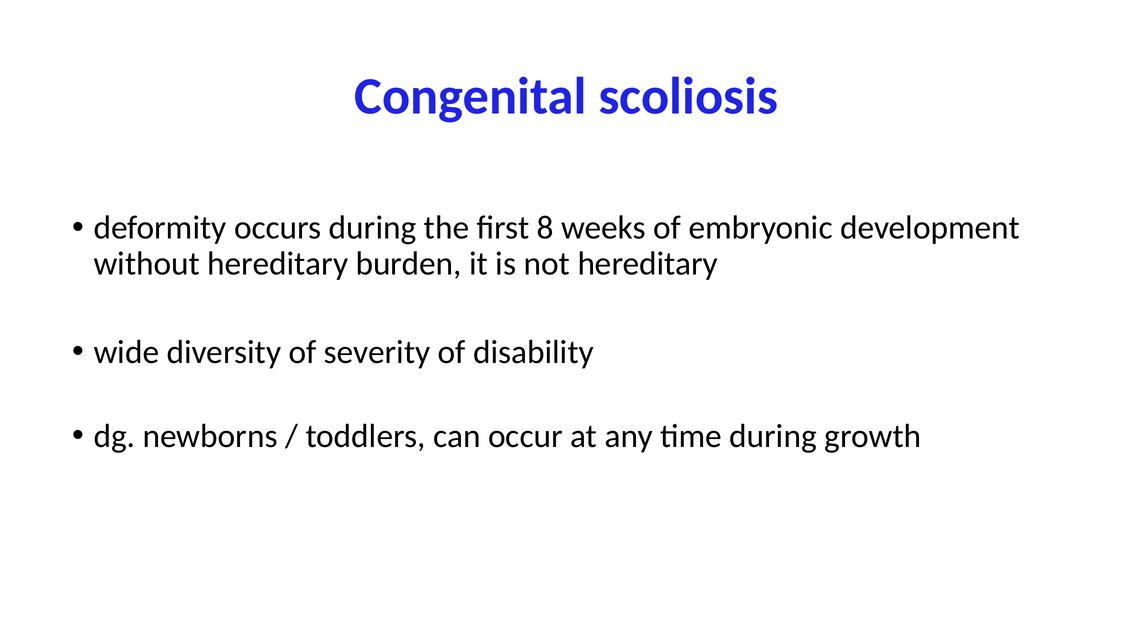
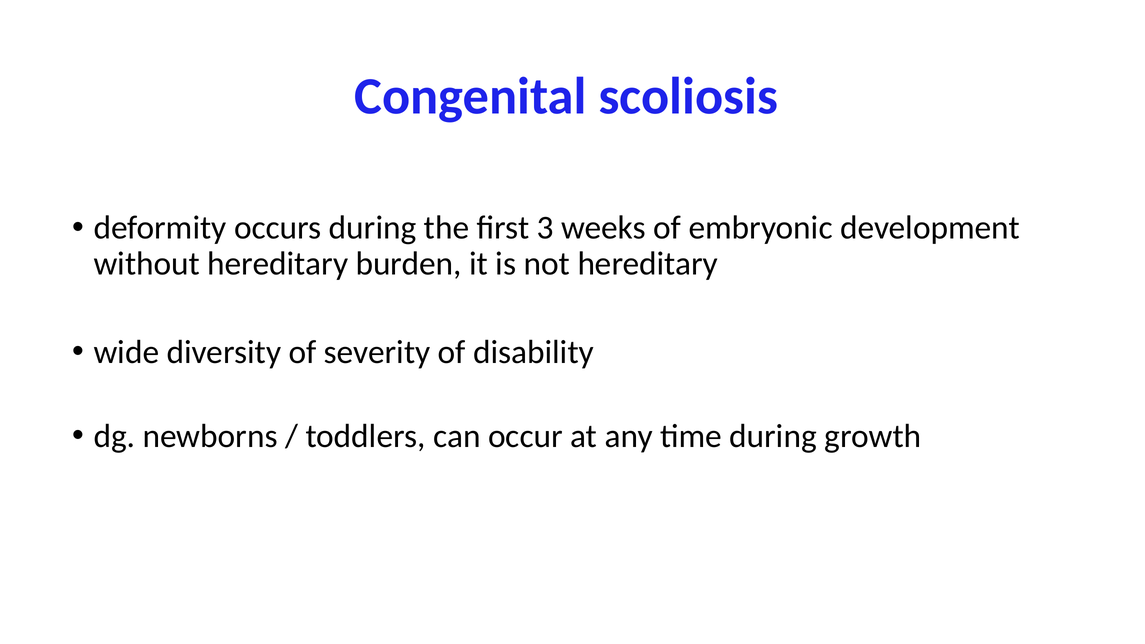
8: 8 -> 3
